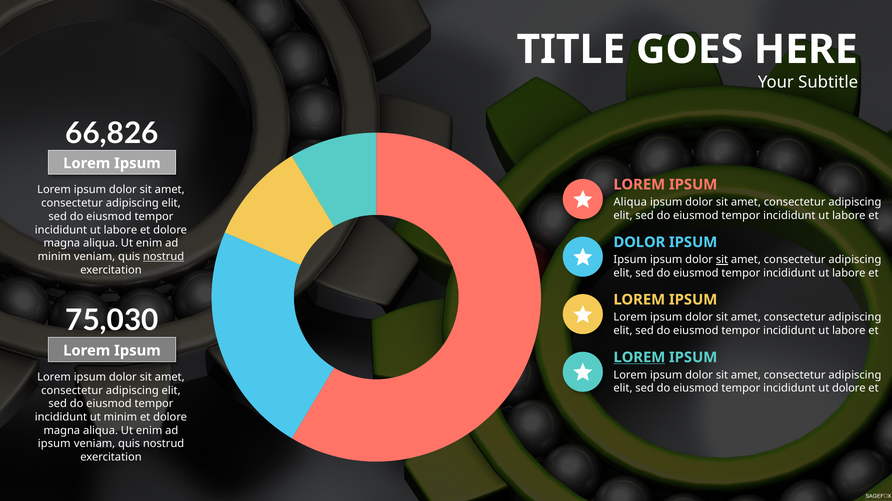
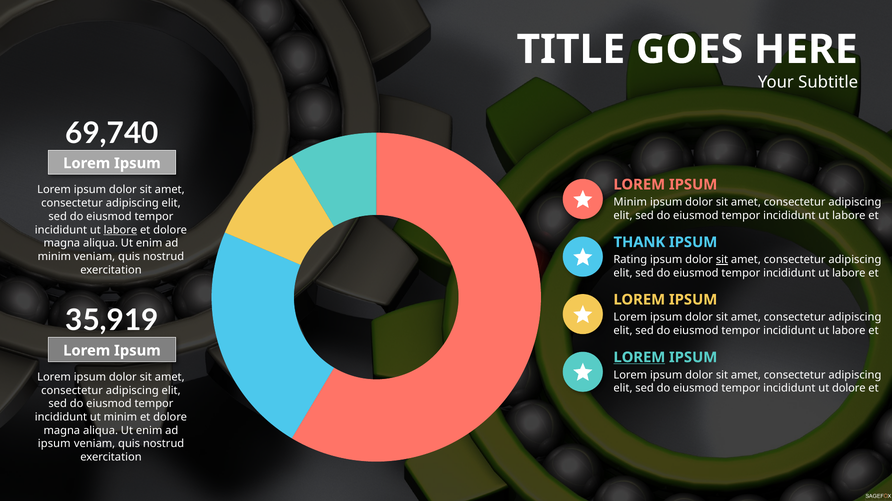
66,826: 66,826 -> 69,740
Aliqua at (630, 202): Aliqua -> Minim
labore at (120, 230) underline: none -> present
DOLOR at (639, 243): DOLOR -> THANK
nostrud at (164, 257) underline: present -> none
Ipsum at (630, 260): Ipsum -> Rating
75,030: 75,030 -> 35,919
